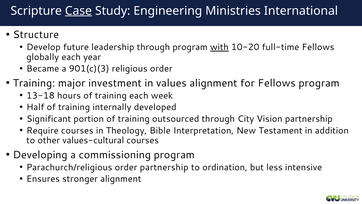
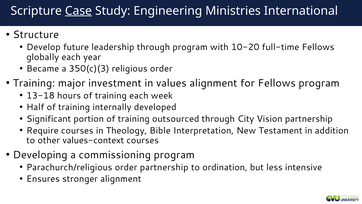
with underline: present -> none
901(c)(3: 901(c)(3 -> 350(c)(3
values-cultural: values-cultural -> values-context
